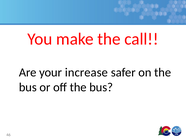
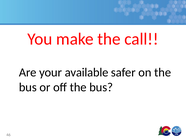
increase: increase -> available
